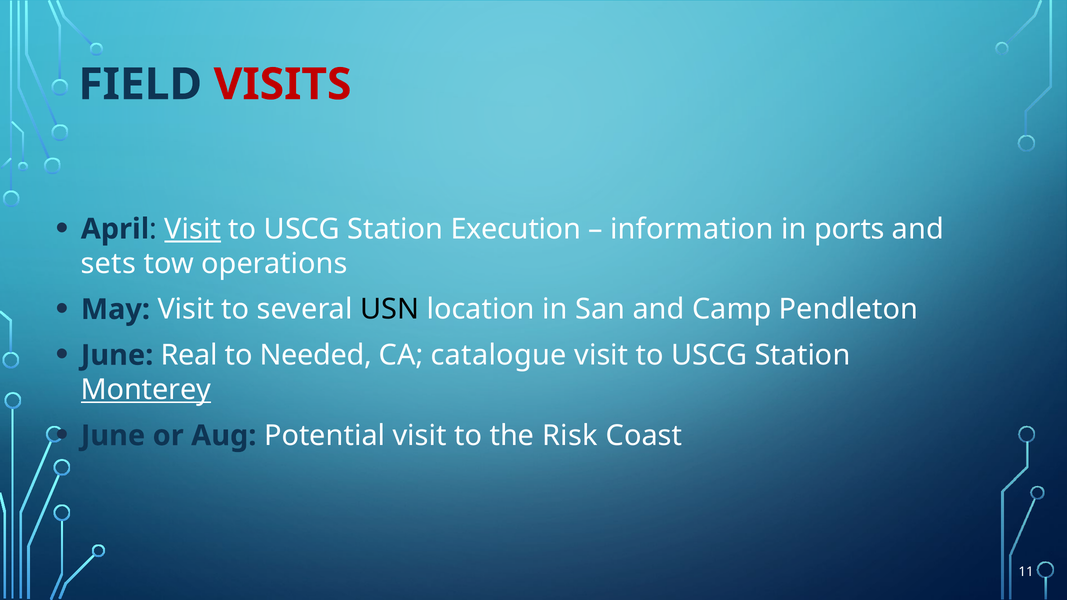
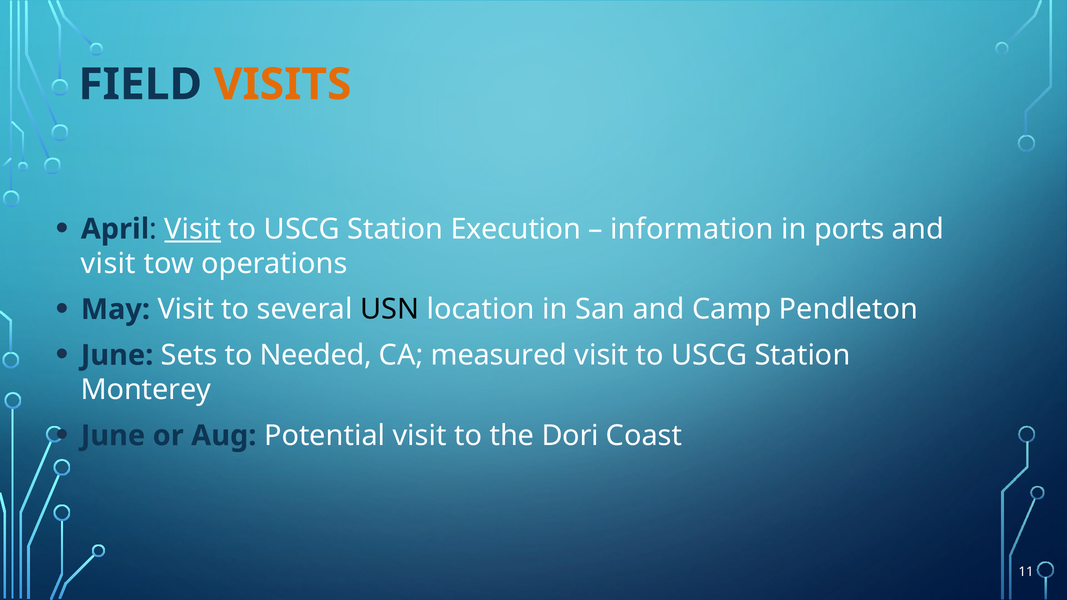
VISITS colour: red -> orange
sets at (108, 264): sets -> visit
Real: Real -> Sets
catalogue: catalogue -> measured
Monterey underline: present -> none
Risk: Risk -> Dori
